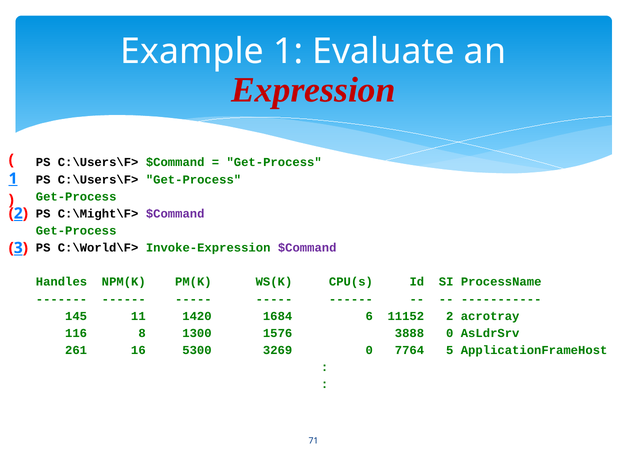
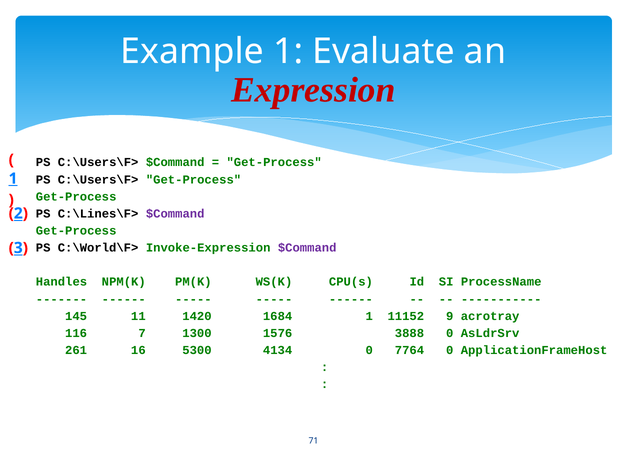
C:\Might\F>: C:\Might\F> -> C:\Lines\F>
1684 6: 6 -> 1
11152 2: 2 -> 9
8: 8 -> 7
3269: 3269 -> 4134
7764 5: 5 -> 0
